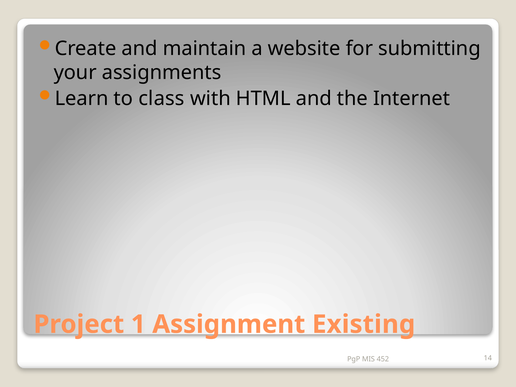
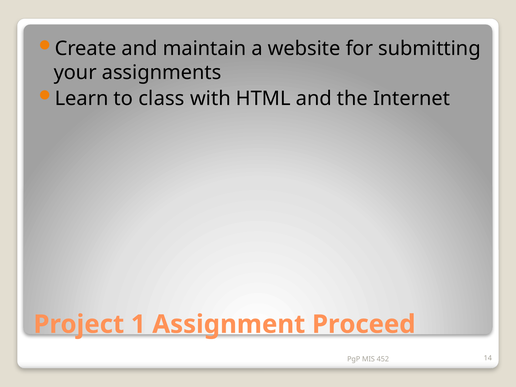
Existing: Existing -> Proceed
